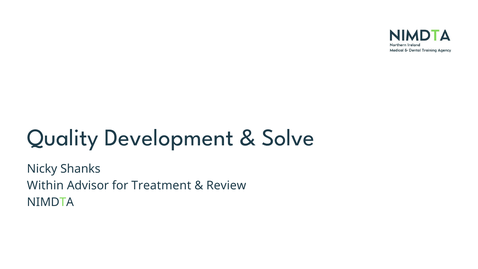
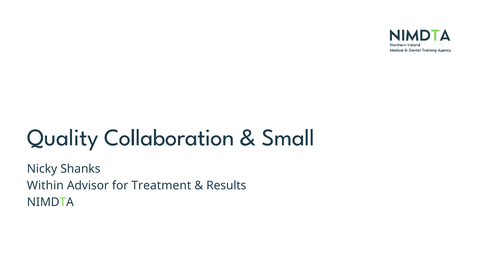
Development: Development -> Collaboration
Solve: Solve -> Small
Review: Review -> Results
